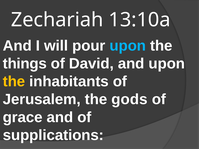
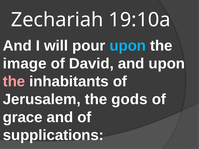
13:10a: 13:10a -> 19:10a
things: things -> image
the at (14, 82) colour: yellow -> pink
